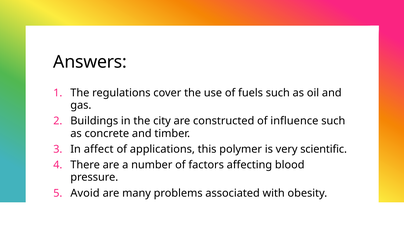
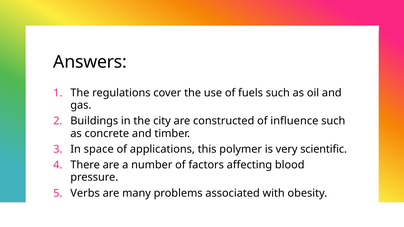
affect: affect -> space
Avoid: Avoid -> Verbs
